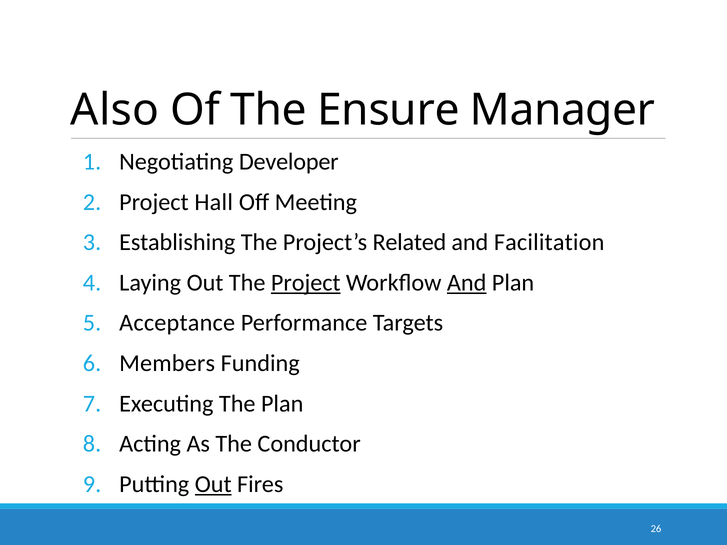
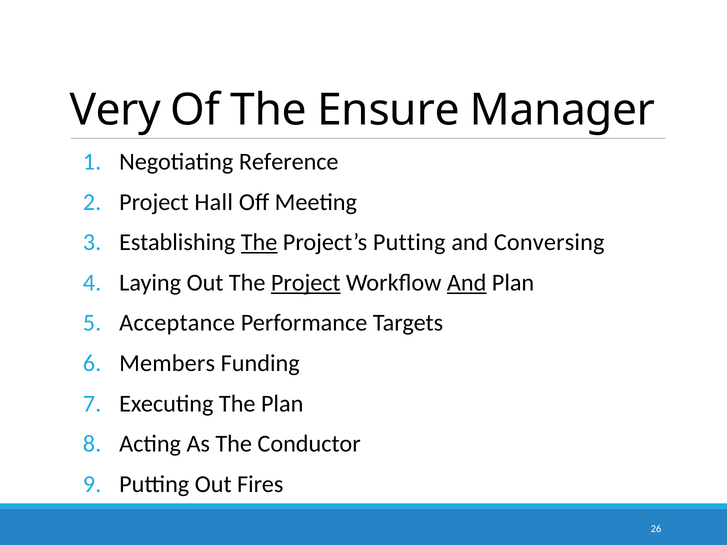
Also: Also -> Very
Developer: Developer -> Reference
The at (259, 243) underline: none -> present
Project’s Related: Related -> Putting
Facilitation: Facilitation -> Conversing
Out at (213, 484) underline: present -> none
